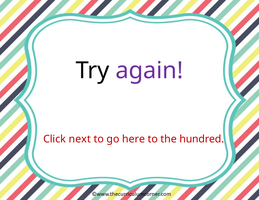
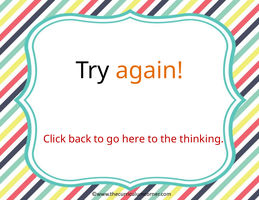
again colour: purple -> orange
next: next -> back
hundred: hundred -> thinking
